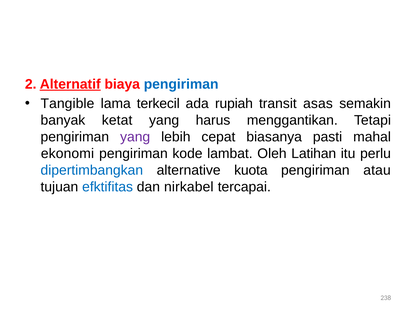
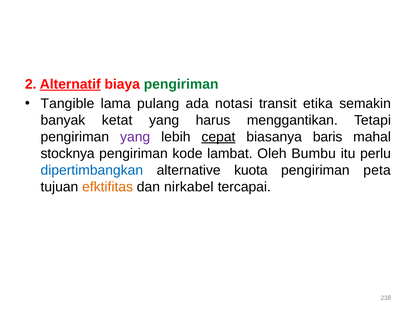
pengiriman at (181, 84) colour: blue -> green
terkecil: terkecil -> pulang
rupiah: rupiah -> notasi
asas: asas -> etika
cepat underline: none -> present
pasti: pasti -> baris
ekonomi: ekonomi -> stocknya
Latihan: Latihan -> Bumbu
atau: atau -> peta
efktifitas colour: blue -> orange
